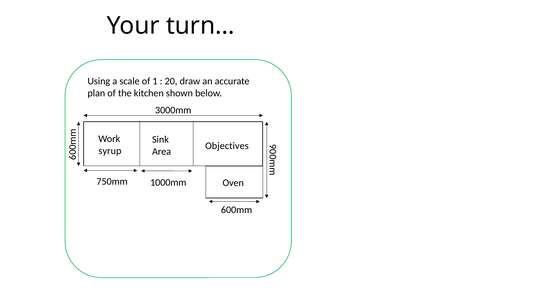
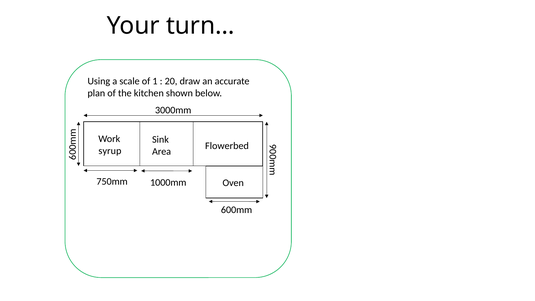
Objectives: Objectives -> Flowerbed
